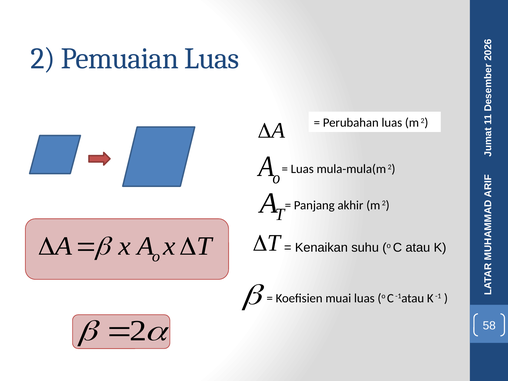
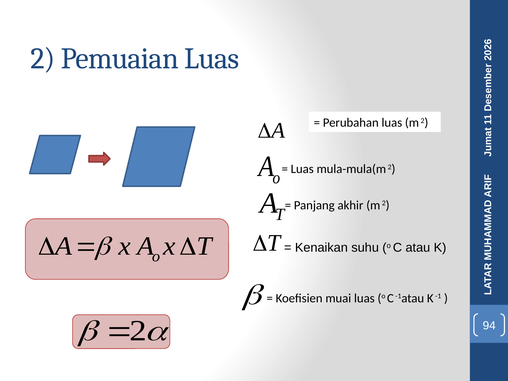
58: 58 -> 94
